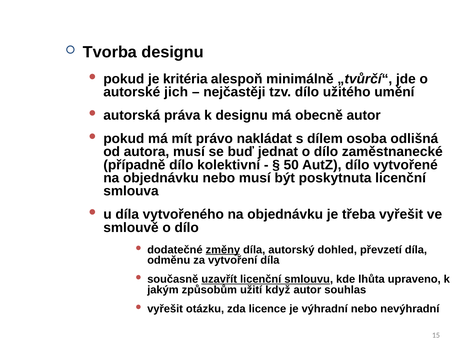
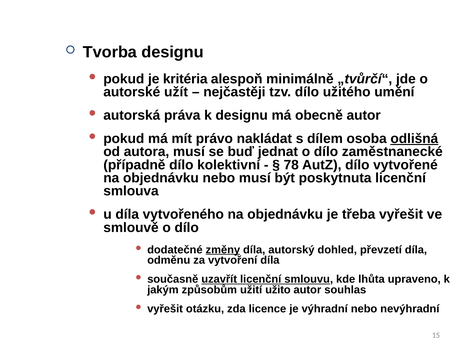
jich: jich -> užít
odlišná underline: none -> present
50: 50 -> 78
když: když -> užito
